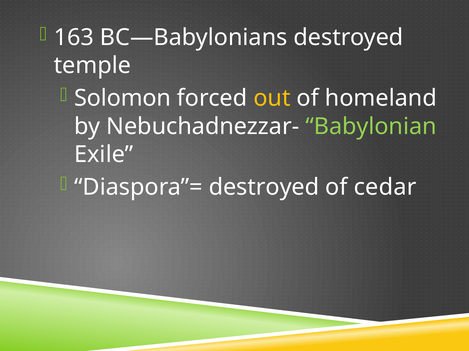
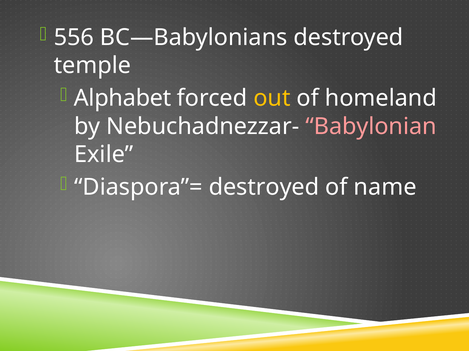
163: 163 -> 556
Solomon: Solomon -> Alphabet
Babylonian colour: light green -> pink
cedar: cedar -> name
